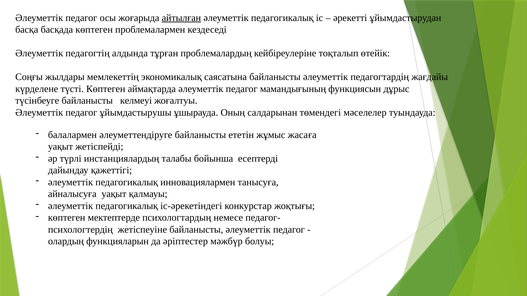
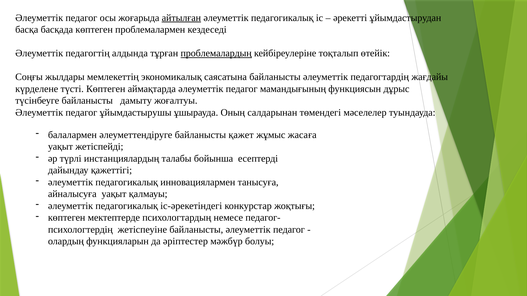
проблемалардың underline: none -> present
келмеуі: келмеуі -> дамыту
ететін: ететін -> қажет
